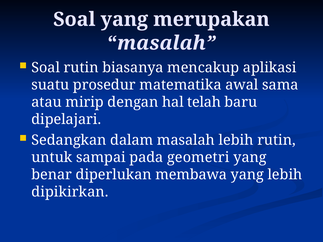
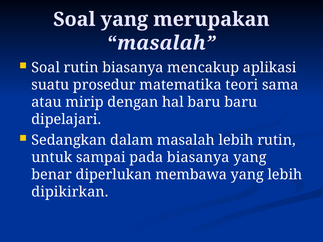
awal: awal -> teori
hal telah: telah -> baru
pada geometri: geometri -> biasanya
